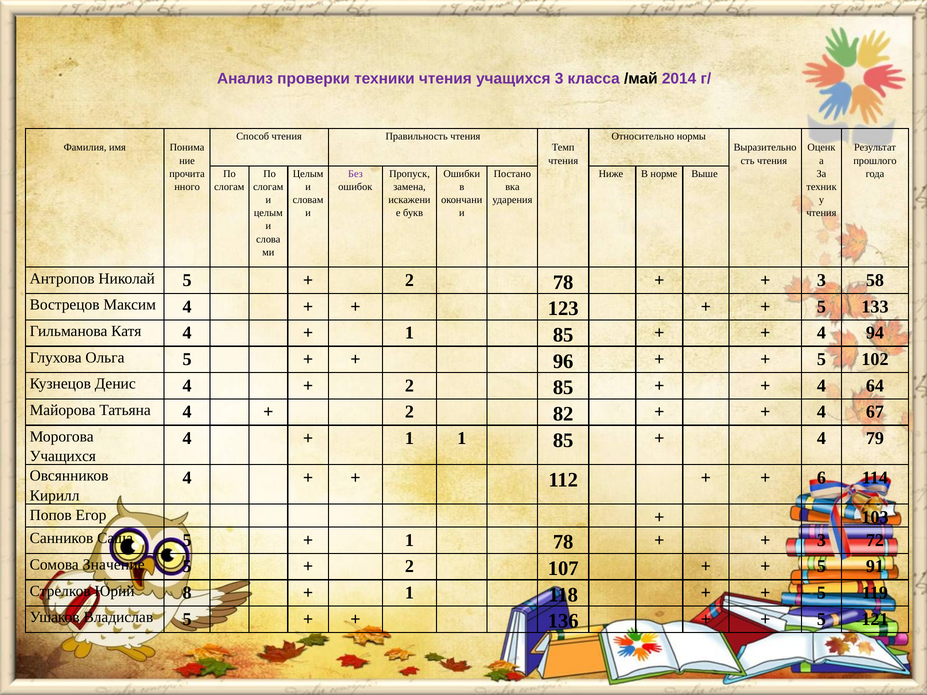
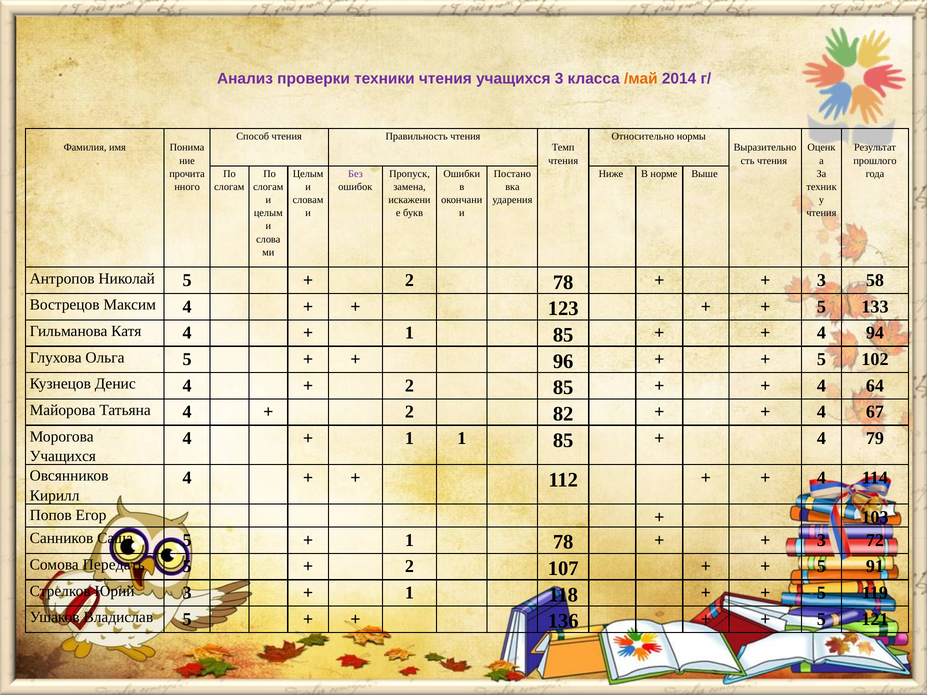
/май colour: black -> orange
6 at (821, 478): 6 -> 4
Значение: Значение -> Передать
Юрий 8: 8 -> 3
